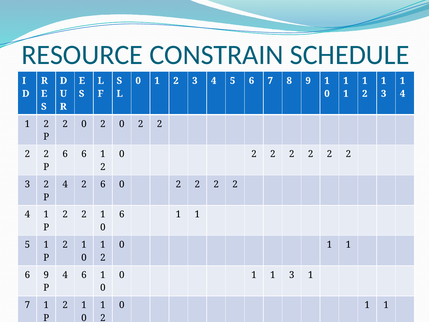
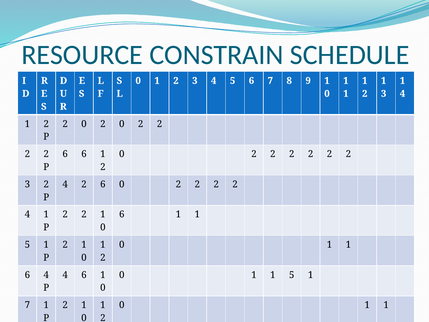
6 9: 9 -> 4
0 1 1 3: 3 -> 5
